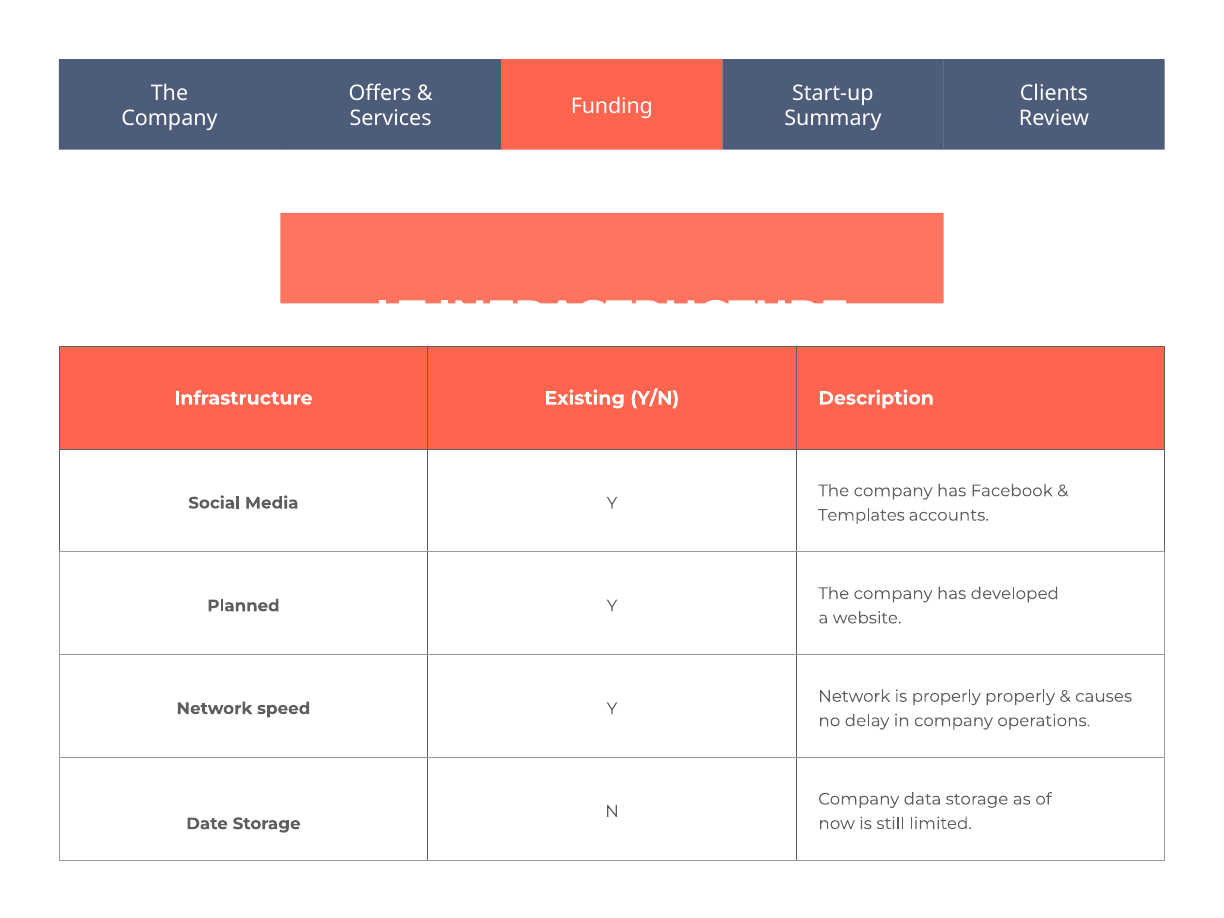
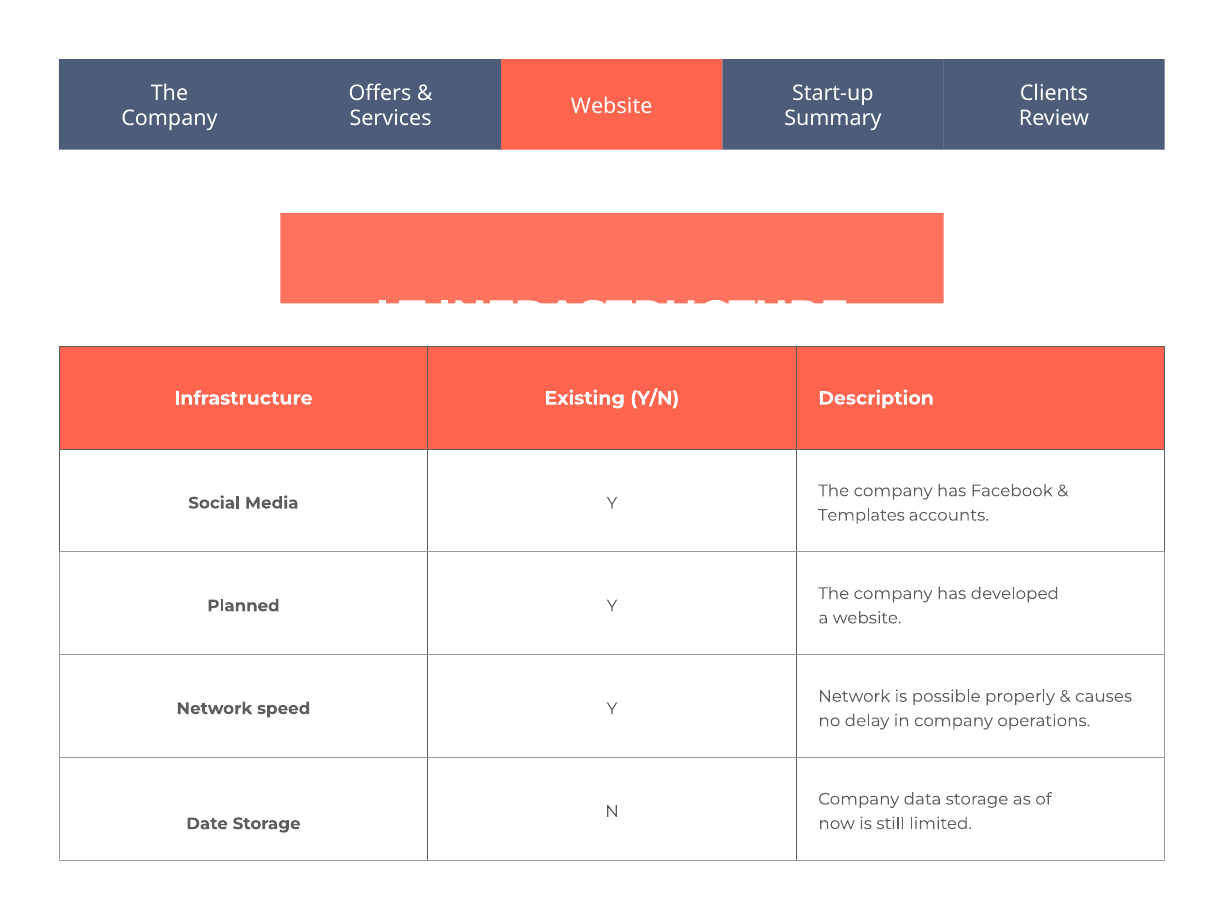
Funding at (612, 106): Funding -> Website
is properly: properly -> possible
